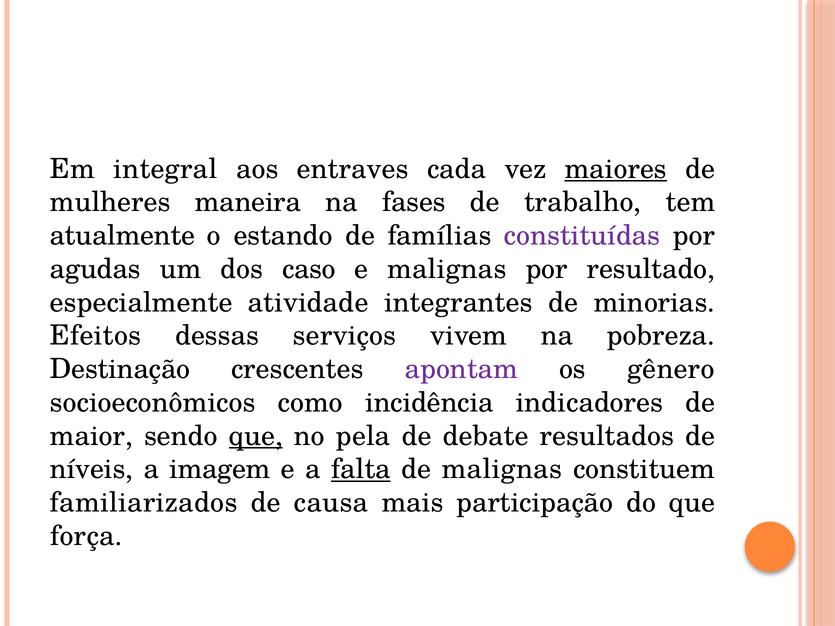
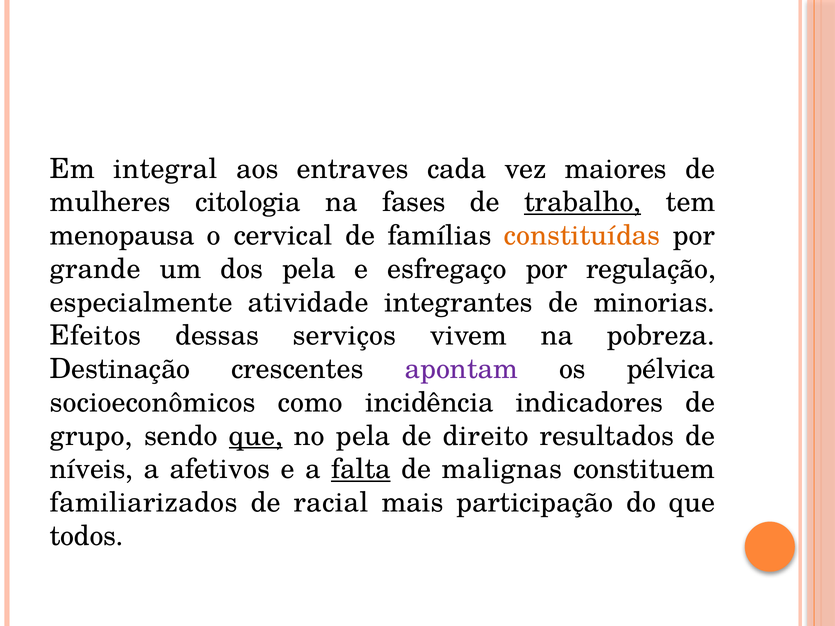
maiores underline: present -> none
maneira: maneira -> citologia
trabalho underline: none -> present
atualmente: atualmente -> menopausa
estando: estando -> cervical
constituídas colour: purple -> orange
agudas: agudas -> grande
dos caso: caso -> pela
e malignas: malignas -> esfregaço
resultado: resultado -> regulação
gênero: gênero -> pélvica
maior: maior -> grupo
debate: debate -> direito
imagem: imagem -> afetivos
causa: causa -> racial
força: força -> todos
